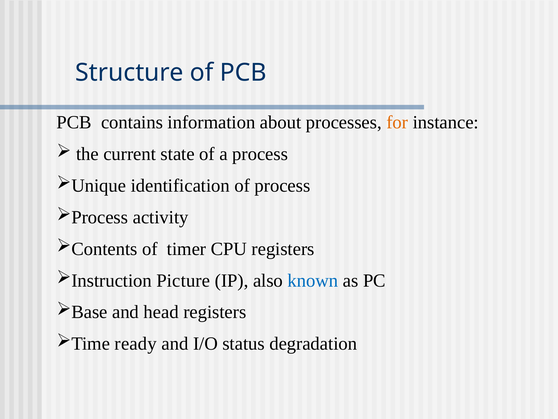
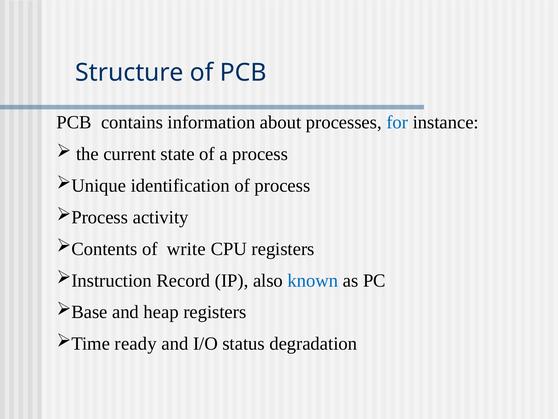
for colour: orange -> blue
timer: timer -> write
Picture: Picture -> Record
head: head -> heap
